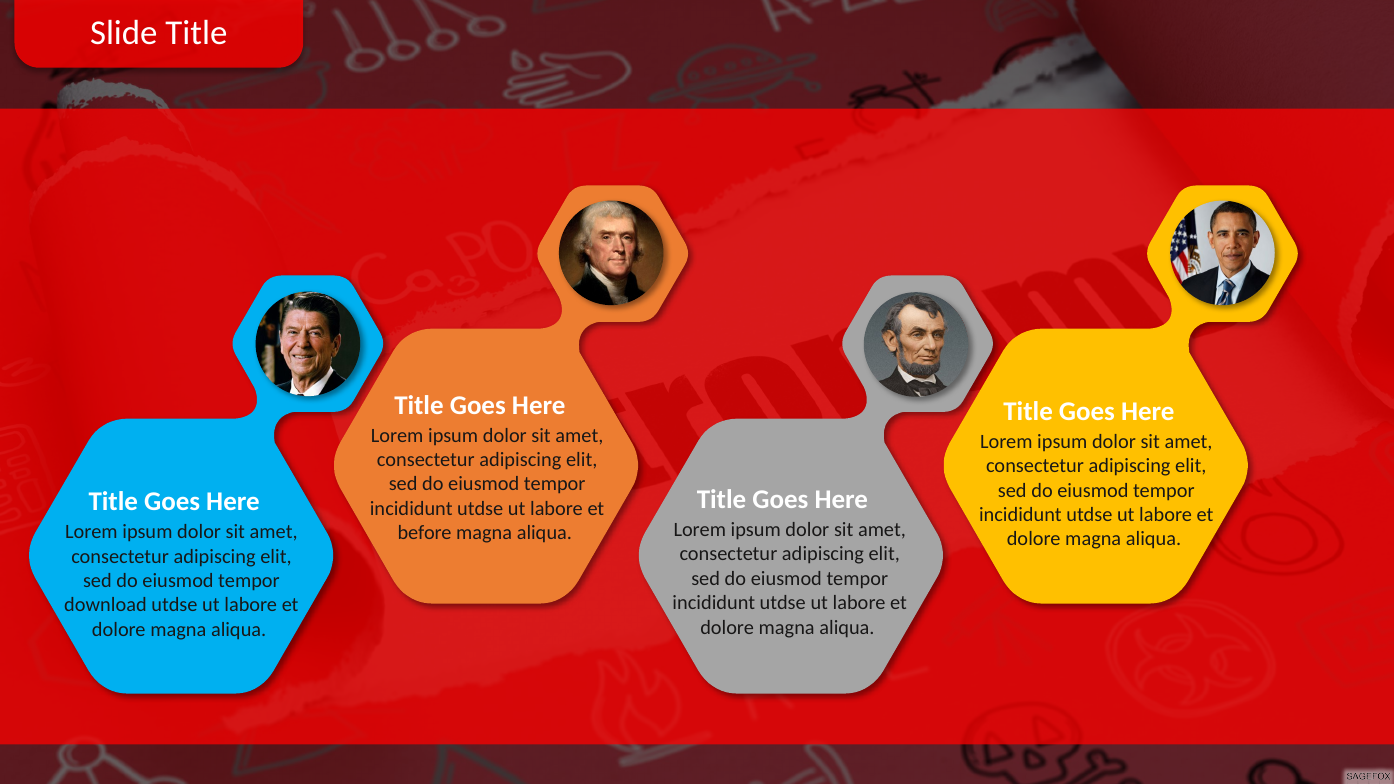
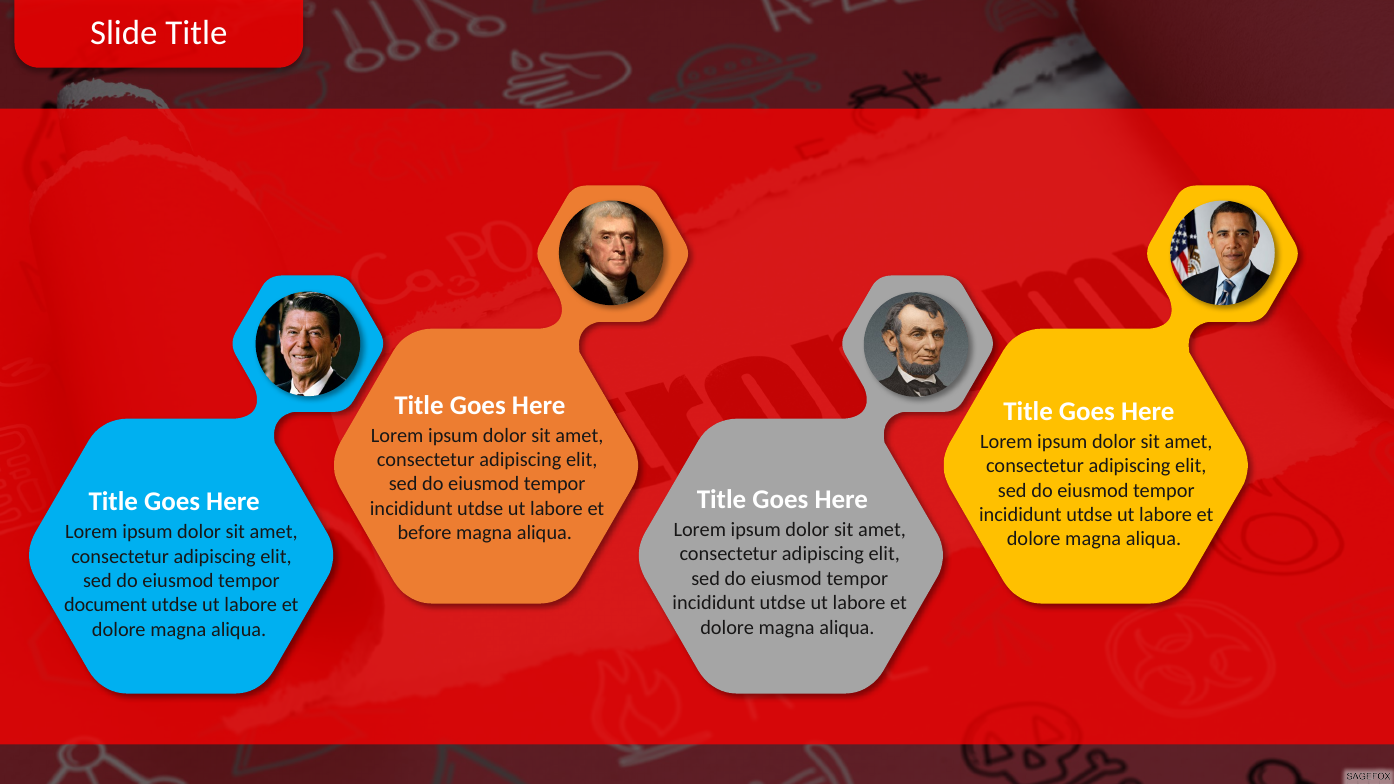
download: download -> document
